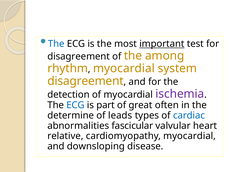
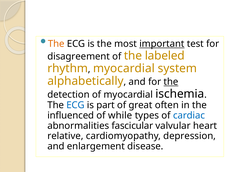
The at (56, 44) colour: blue -> orange
among: among -> labeled
disagreement at (86, 81): disagreement -> alphabetically
the at (171, 82) underline: none -> present
ischemia colour: purple -> black
determine: determine -> influenced
leads: leads -> while
cardiomyopathy myocardial: myocardial -> depression
downsloping: downsloping -> enlargement
